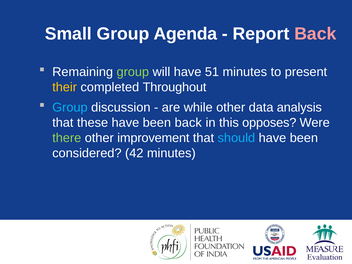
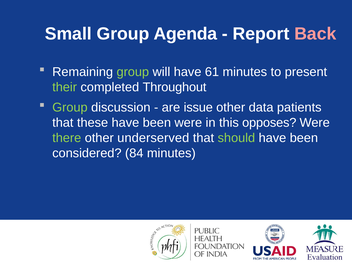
51: 51 -> 61
their colour: yellow -> light green
Group at (70, 107) colour: light blue -> light green
while: while -> issue
analysis: analysis -> patients
been back: back -> were
improvement: improvement -> underserved
should colour: light blue -> light green
42: 42 -> 84
